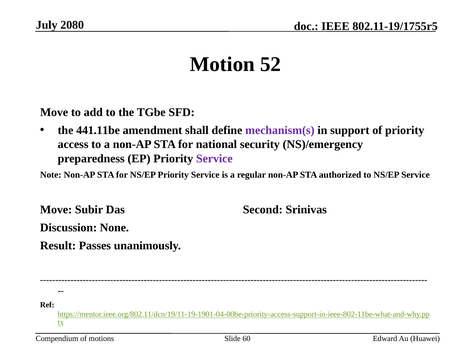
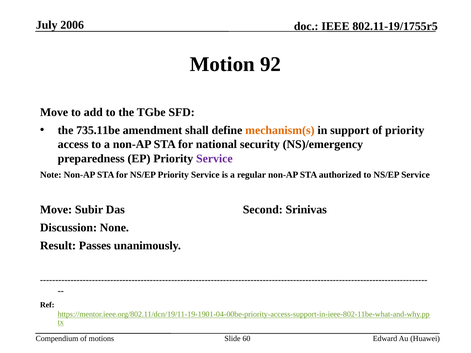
2080: 2080 -> 2006
52: 52 -> 92
441.11be: 441.11be -> 735.11be
mechanism(s colour: purple -> orange
